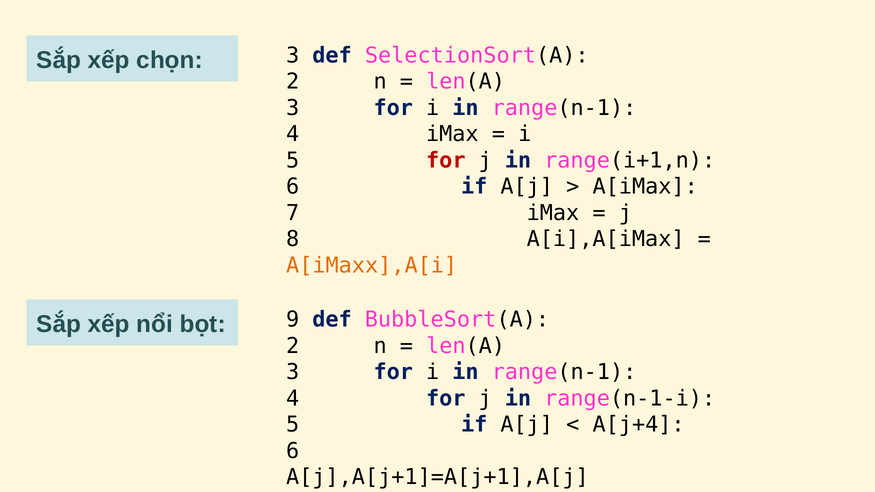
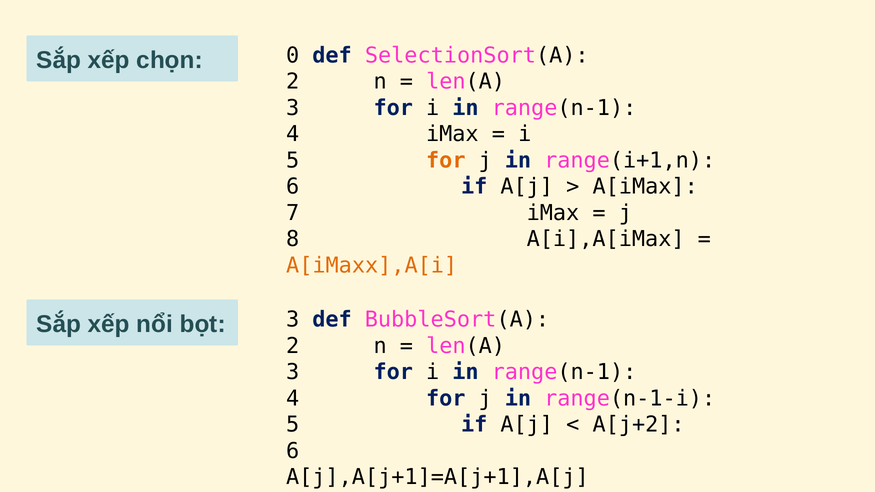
chọn 3: 3 -> 0
for at (446, 161) colour: red -> orange
bọt 9: 9 -> 3
A[j+4: A[j+4 -> A[j+2
